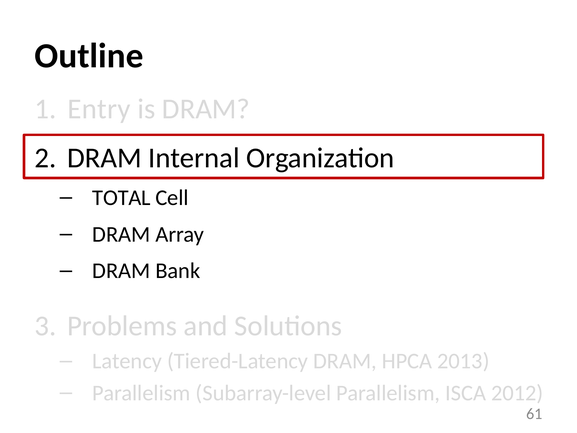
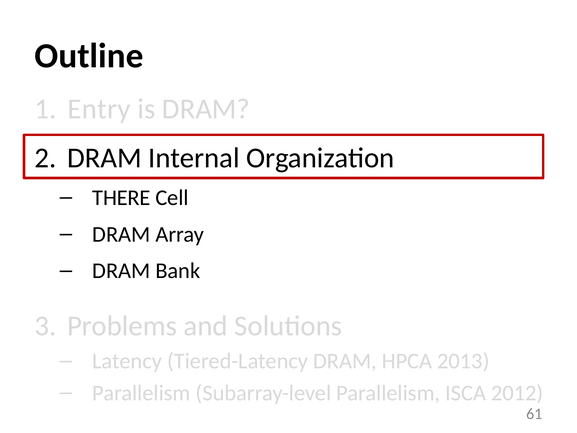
TOTAL: TOTAL -> THERE
